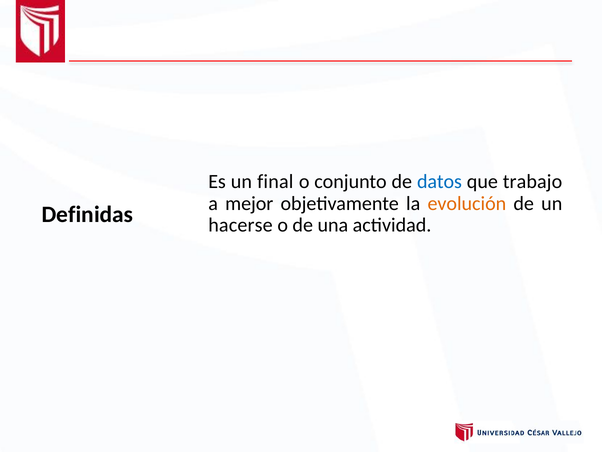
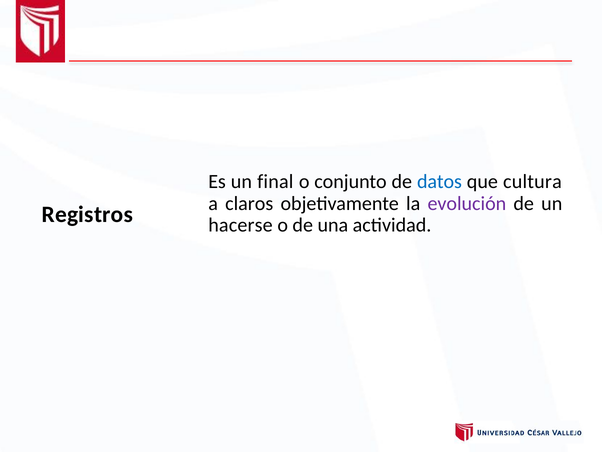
trabajo: trabajo -> cultura
mejor: mejor -> claros
evolución colour: orange -> purple
Definidas: Definidas -> Registros
